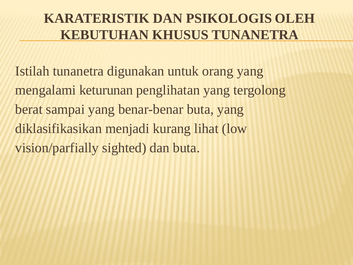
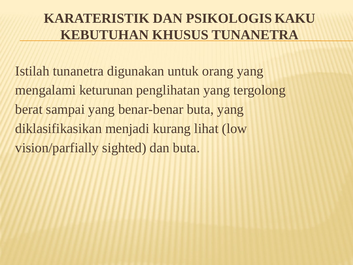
OLEH: OLEH -> KAKU
